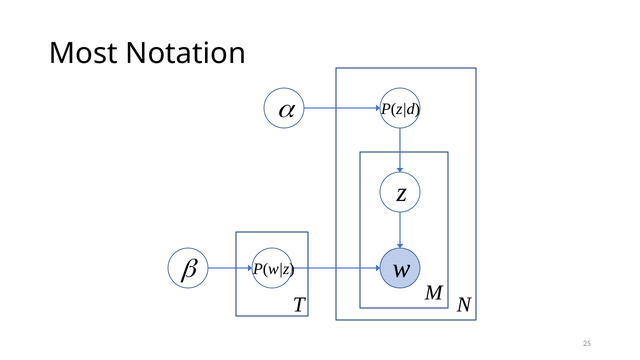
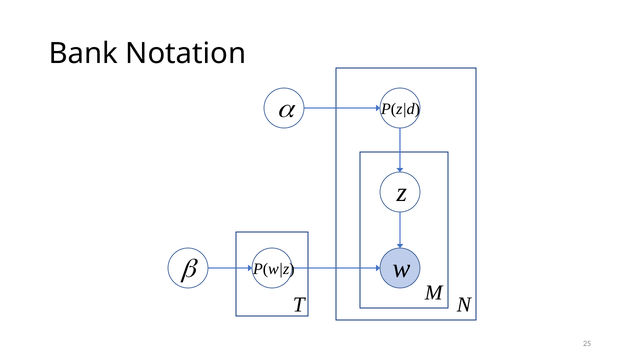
Most: Most -> Bank
